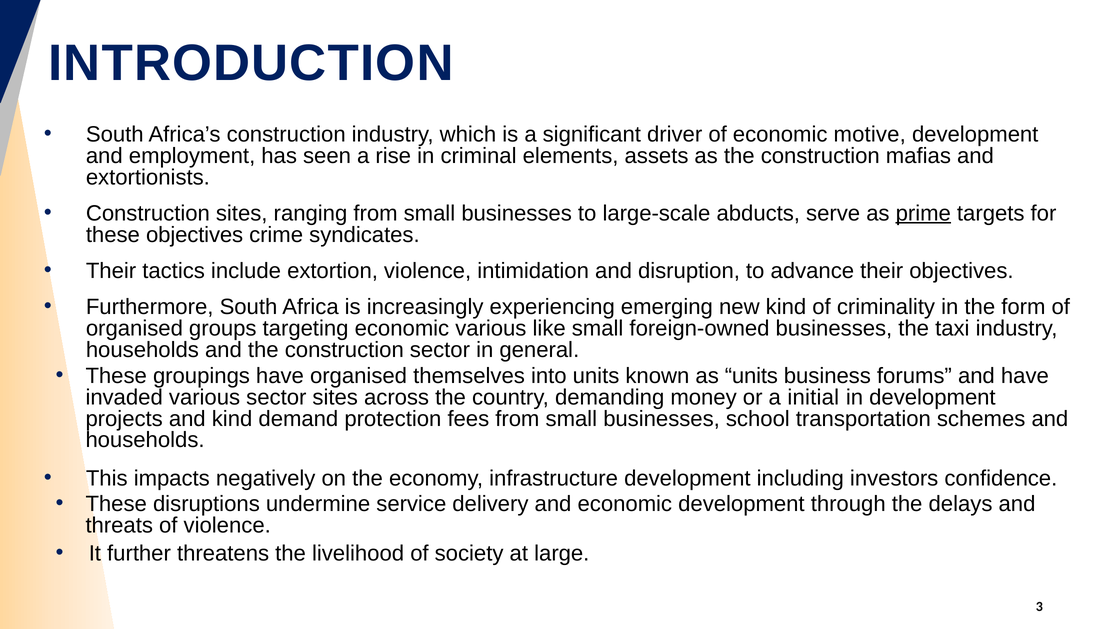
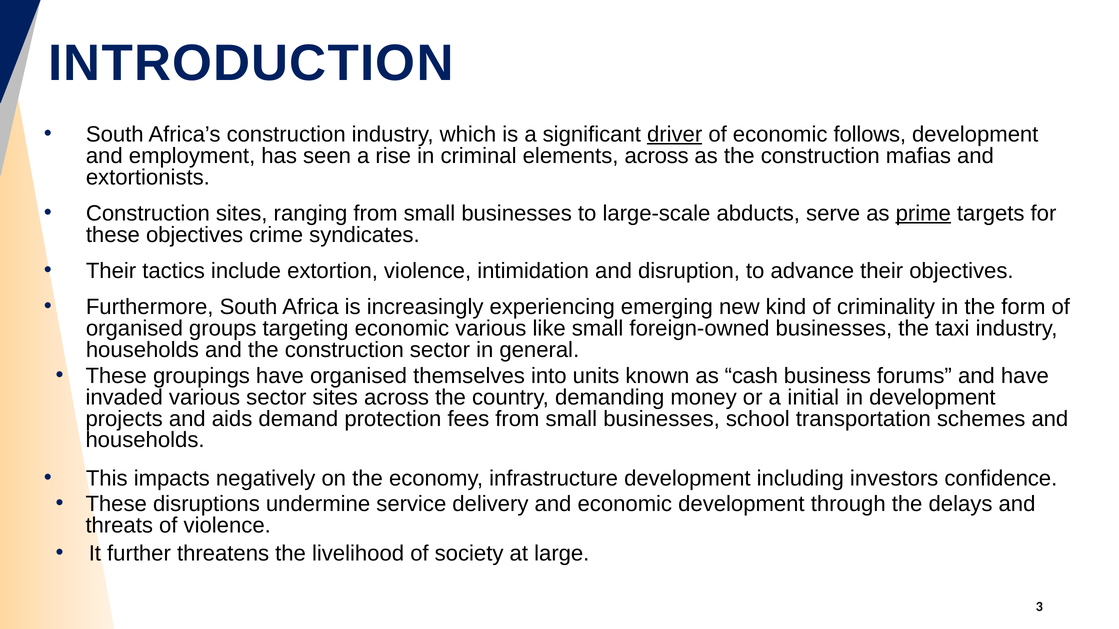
driver underline: none -> present
motive: motive -> follows
elements assets: assets -> across
as units: units -> cash
and kind: kind -> aids
